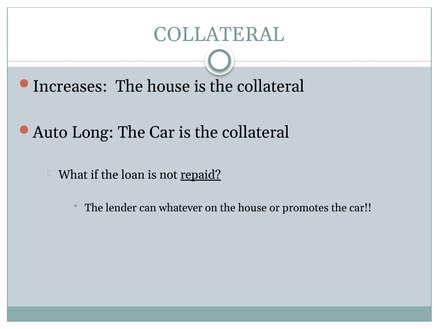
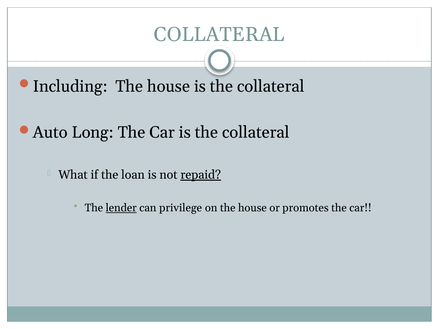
Increases: Increases -> Including
lender underline: none -> present
whatever: whatever -> privilege
